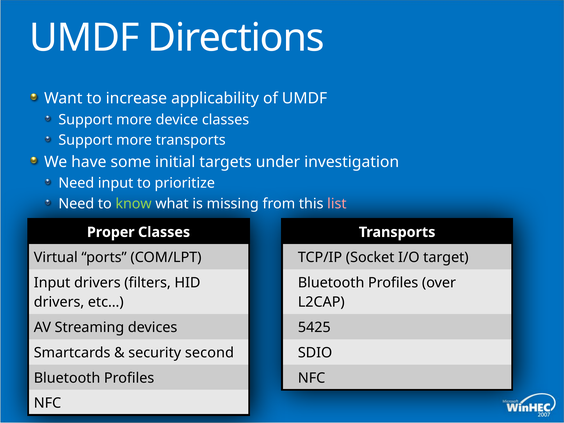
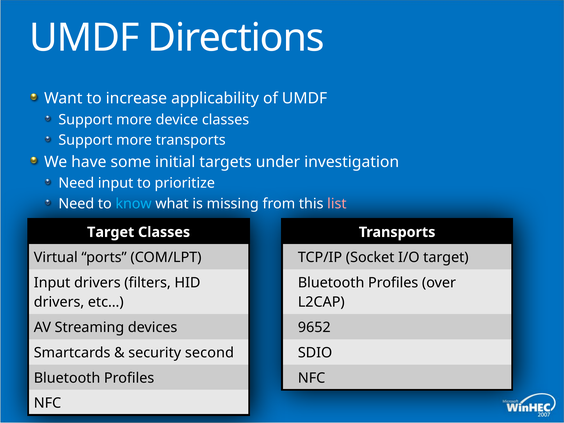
know colour: light green -> light blue
Proper at (111, 232): Proper -> Target
5425: 5425 -> 9652
